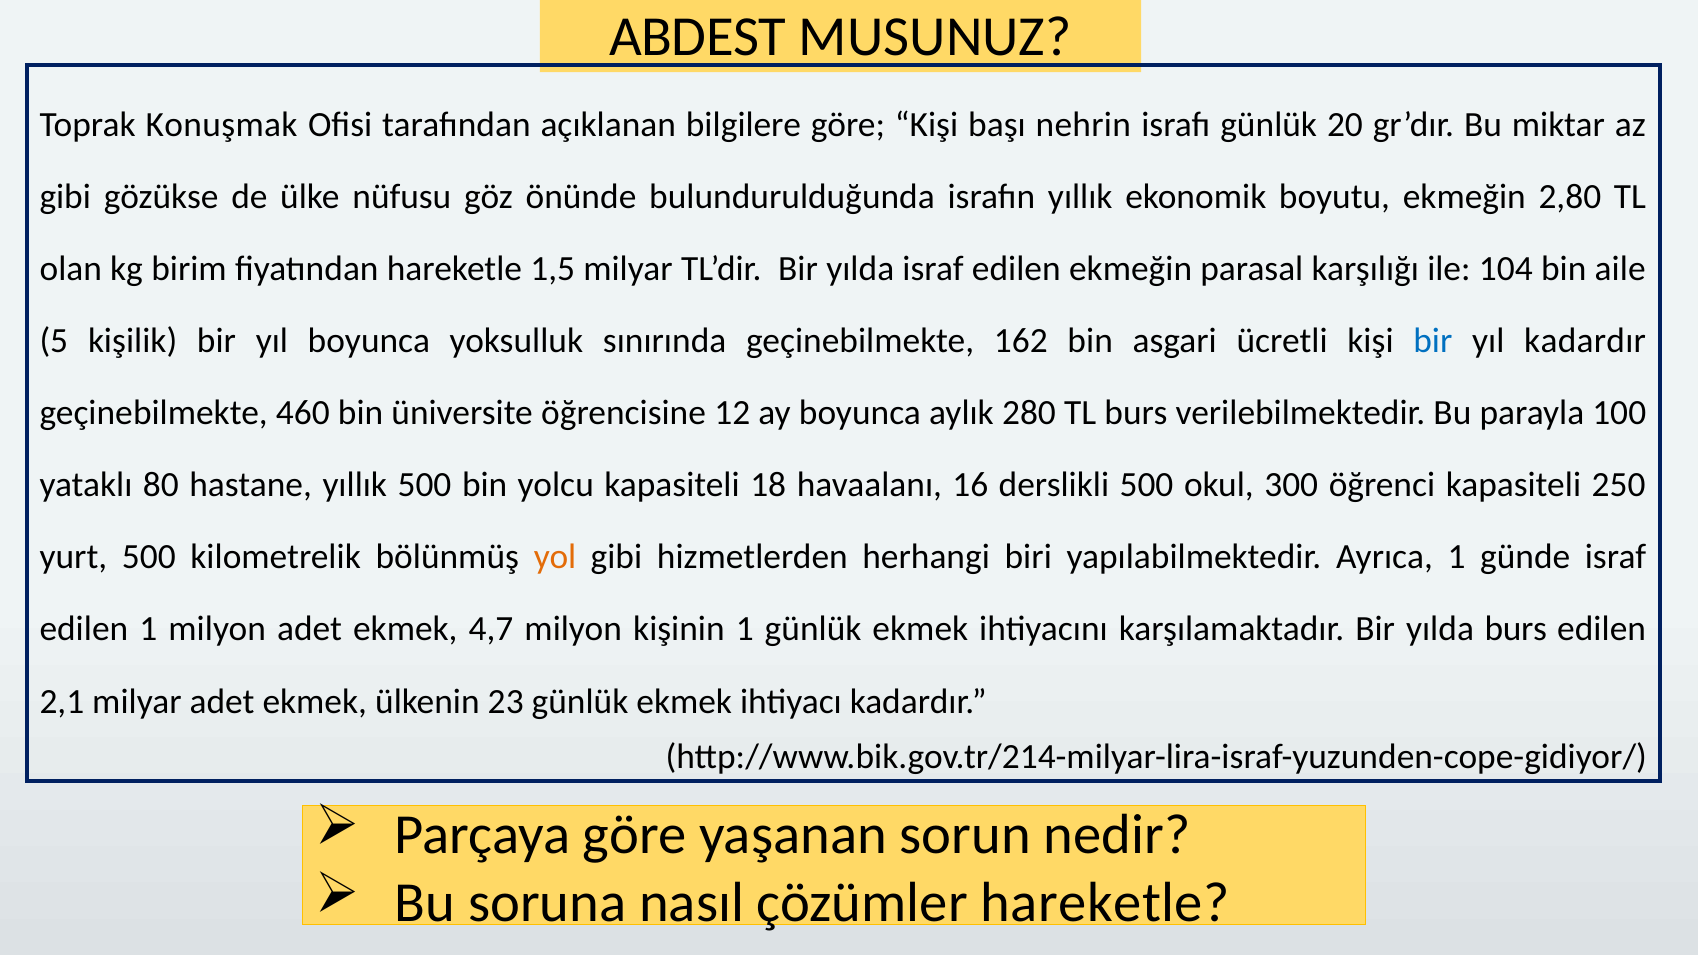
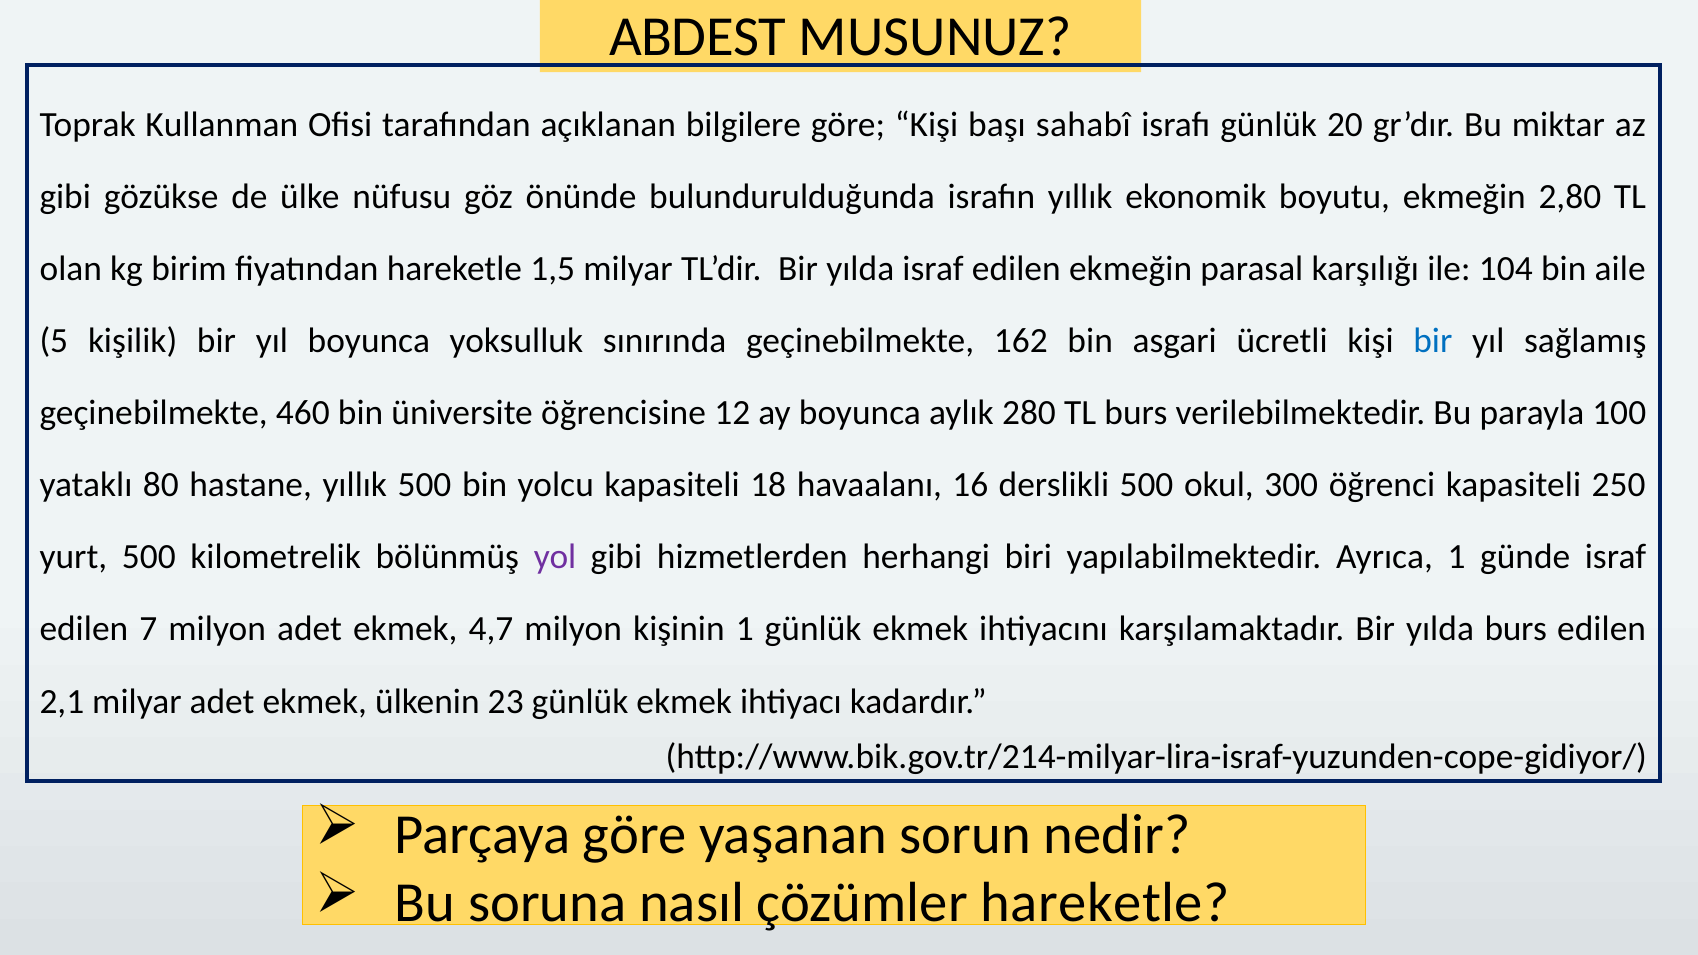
Konuşmak: Konuşmak -> Kullanman
nehrin: nehrin -> sahabî
yıl kadardır: kadardır -> sağlamış
yol colour: orange -> purple
edilen 1: 1 -> 7
